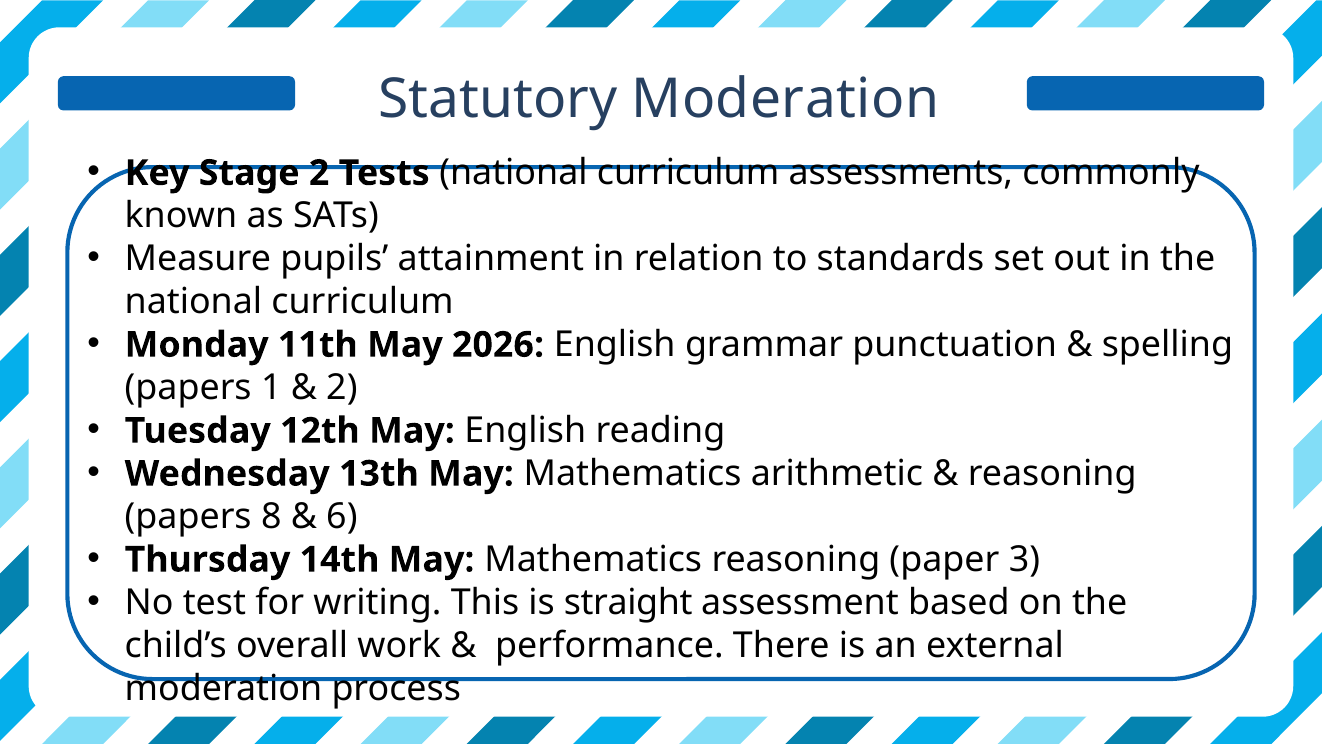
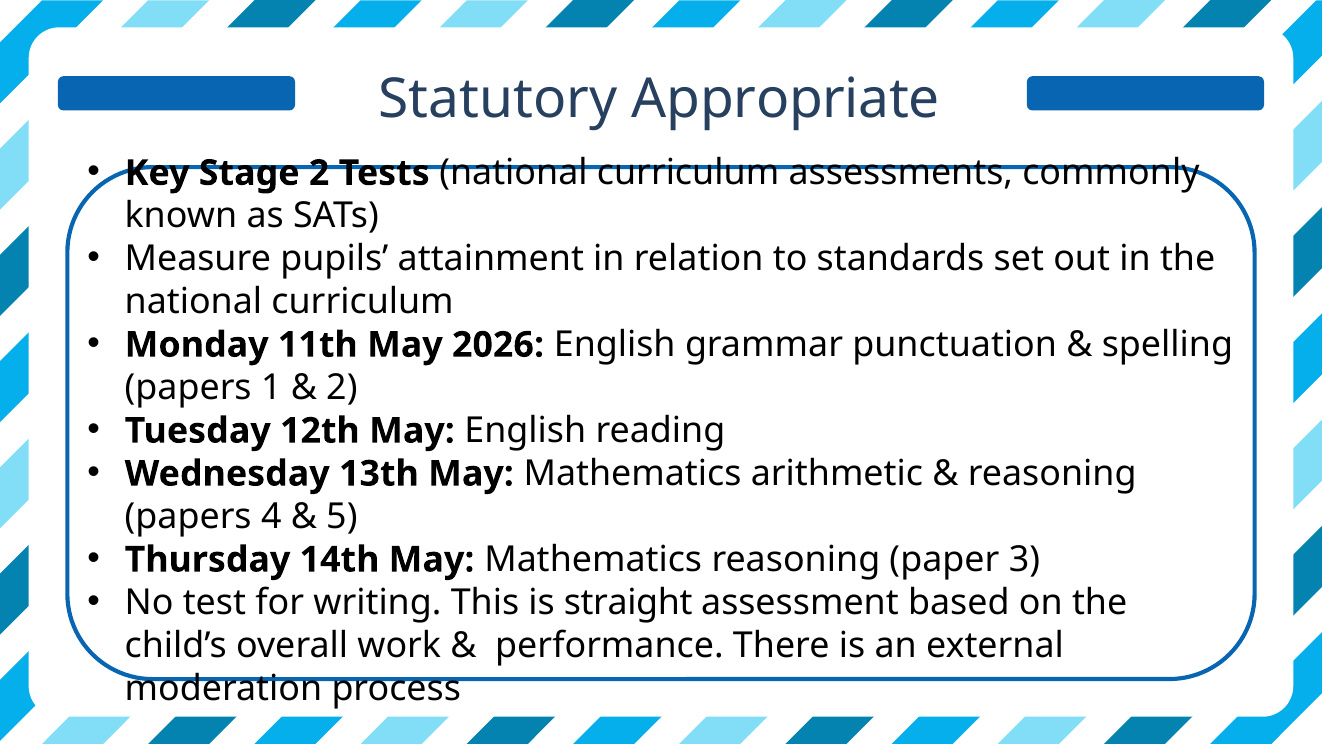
Statutory Moderation: Moderation -> Appropriate
8: 8 -> 4
6: 6 -> 5
